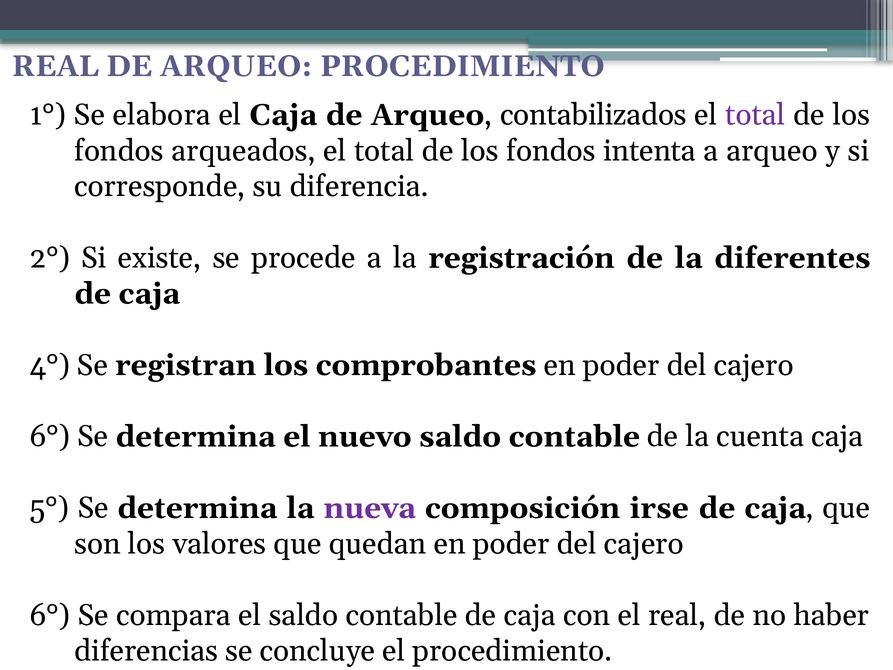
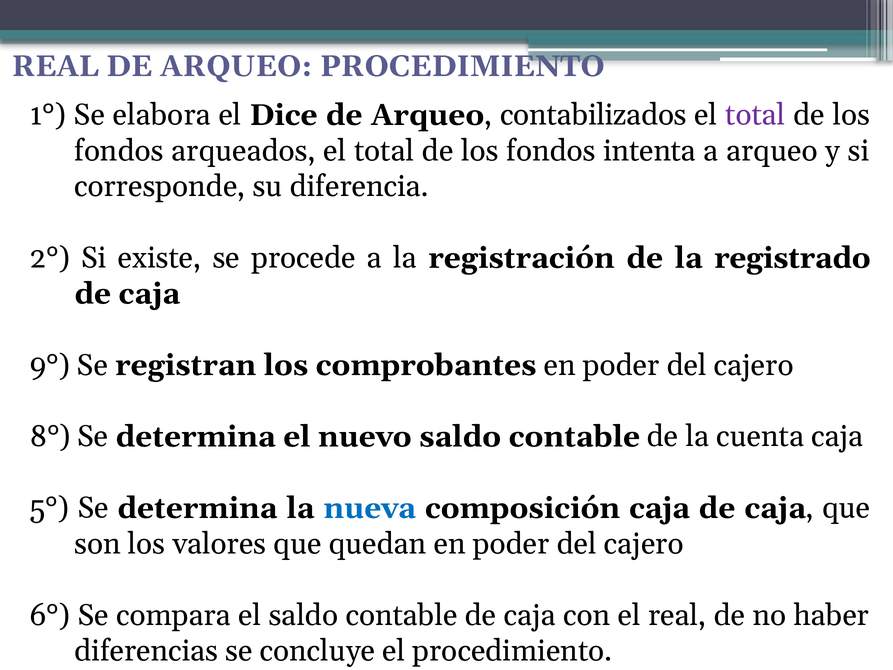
el Caja: Caja -> Dice
diferentes: diferentes -> registrado
4°: 4° -> 9°
6° at (50, 436): 6° -> 8°
nueva colour: purple -> blue
composición irse: irse -> caja
